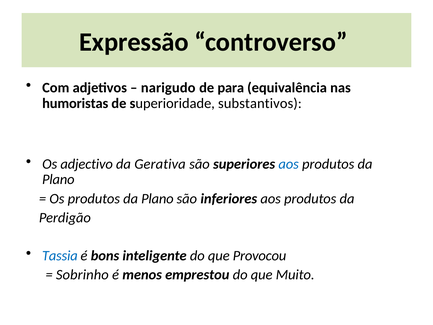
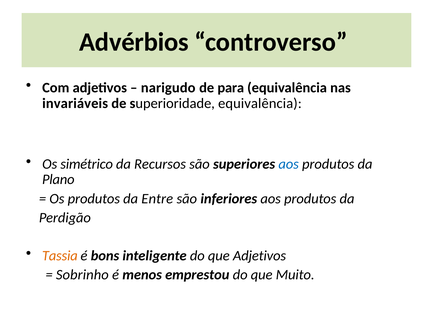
Expressão: Expressão -> Advérbios
humoristas: humoristas -> invariáveis
superioridade substantivos: substantivos -> equivalência
adjectivo: adjectivo -> simétrico
Gerativa: Gerativa -> Recursos
Os produtos da Plano: Plano -> Entre
Tassia colour: blue -> orange
que Provocou: Provocou -> Adjetivos
